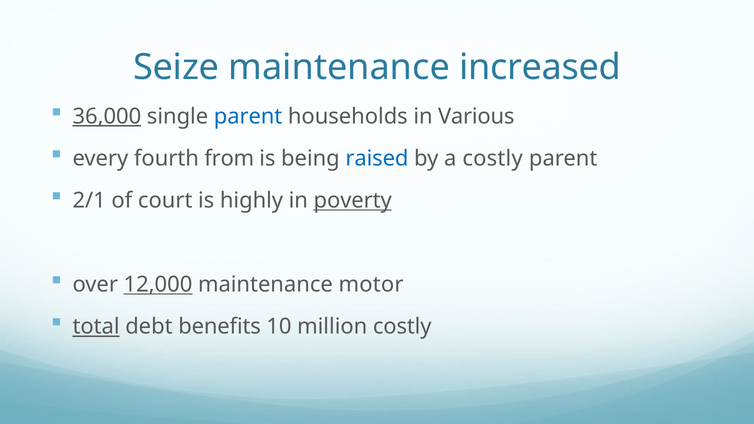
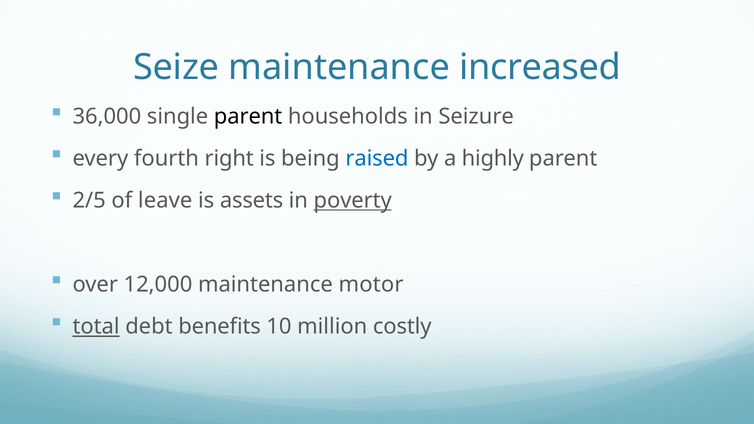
36,000 underline: present -> none
parent at (248, 116) colour: blue -> black
Various: Various -> Seizure
from: from -> right
a costly: costly -> highly
2/1: 2/1 -> 2/5
court: court -> leave
highly: highly -> assets
12,000 underline: present -> none
